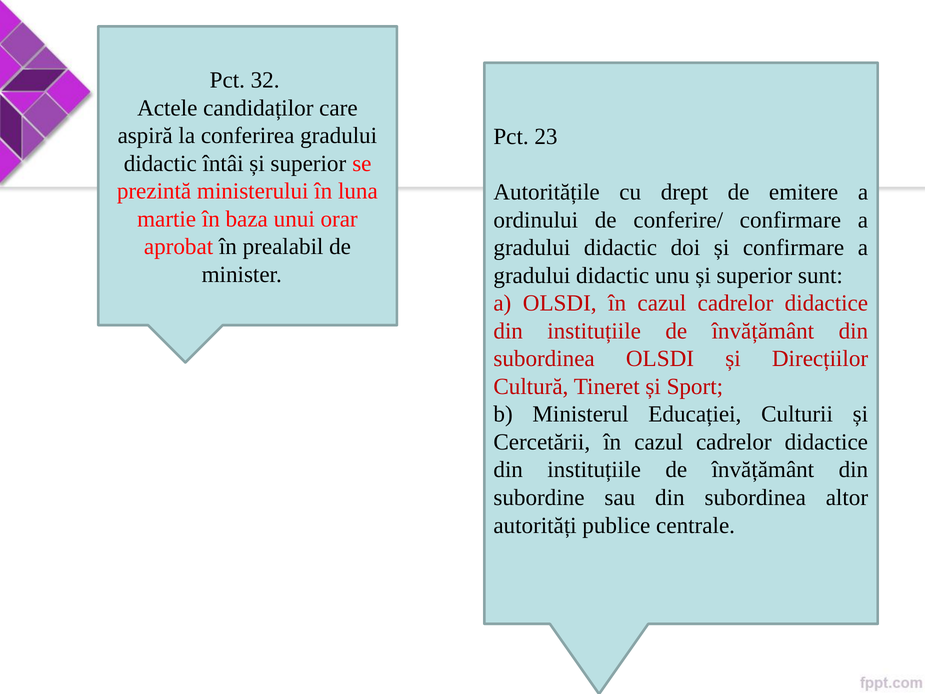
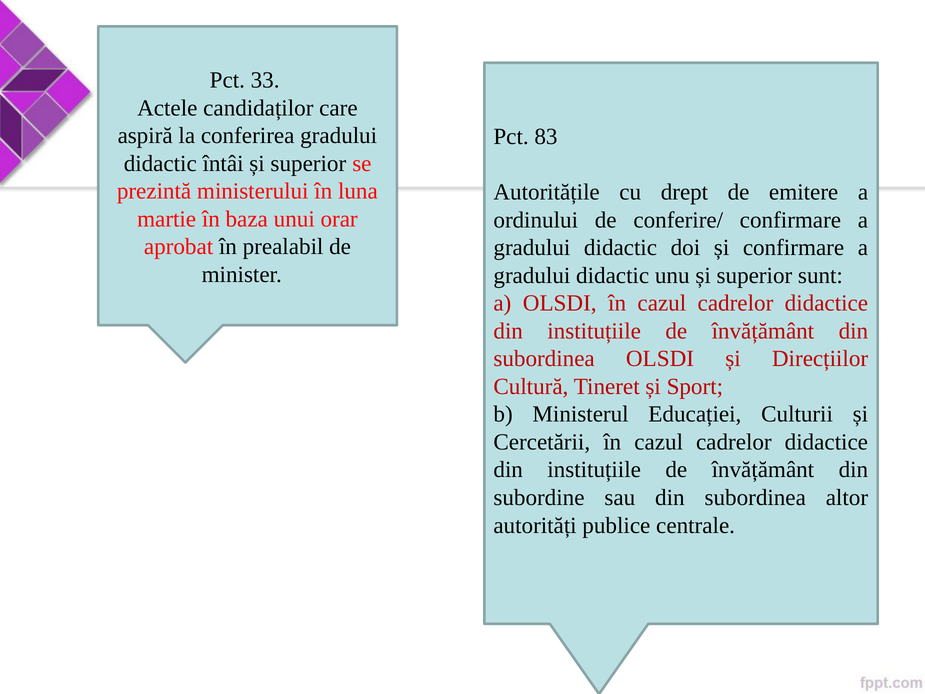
32: 32 -> 33
23: 23 -> 83
